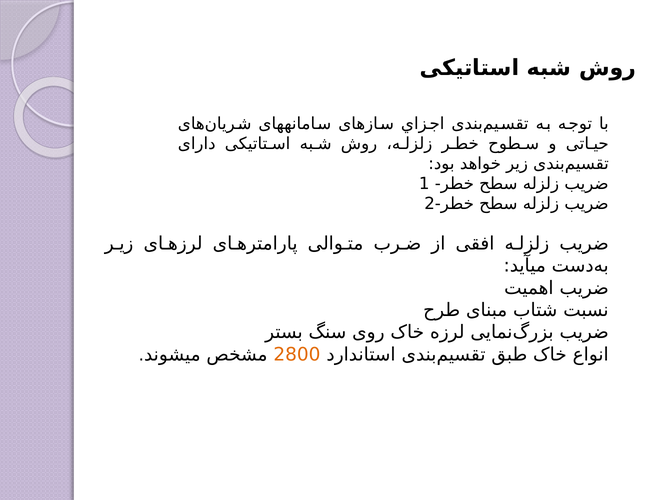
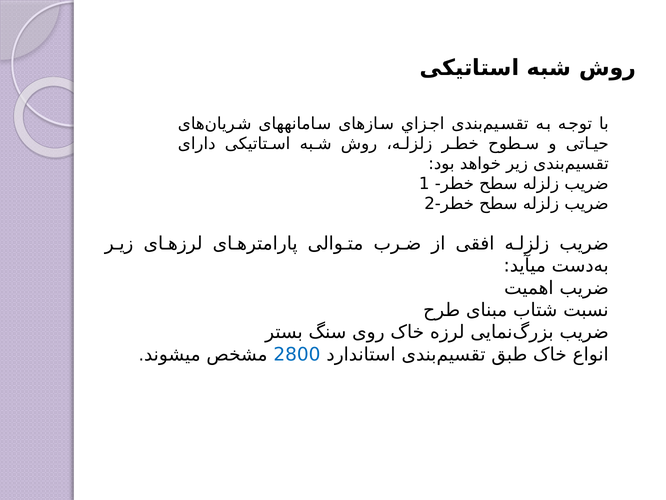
2800 colour: orange -> blue
